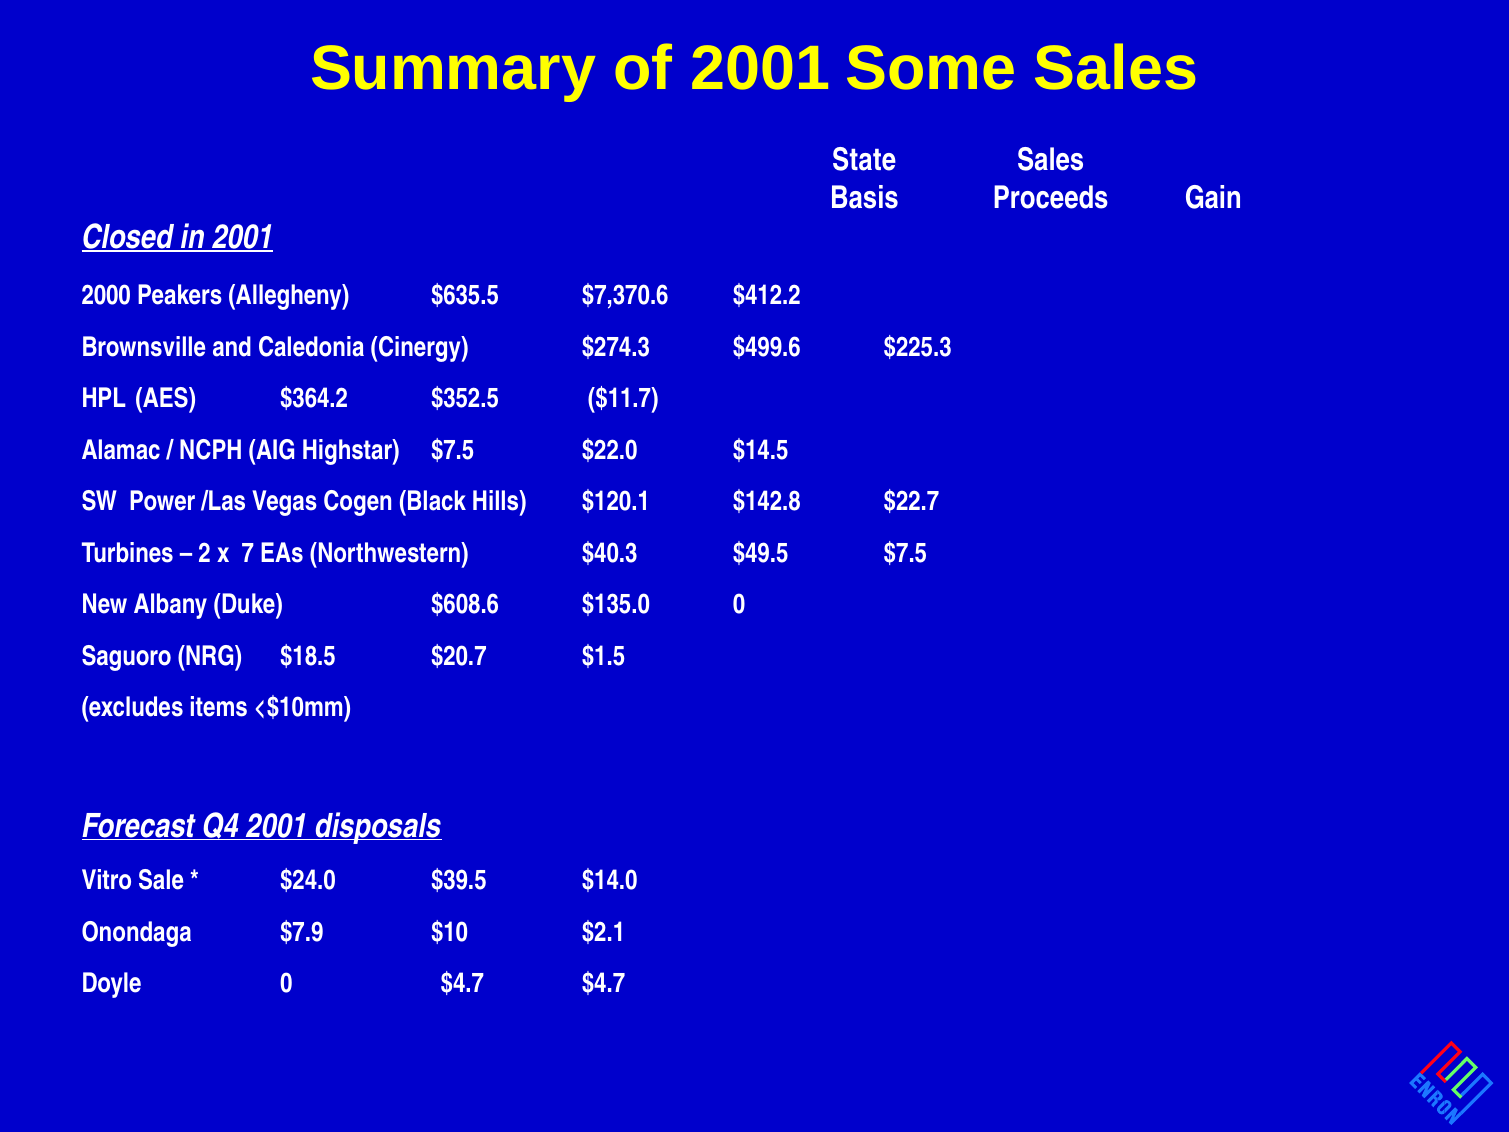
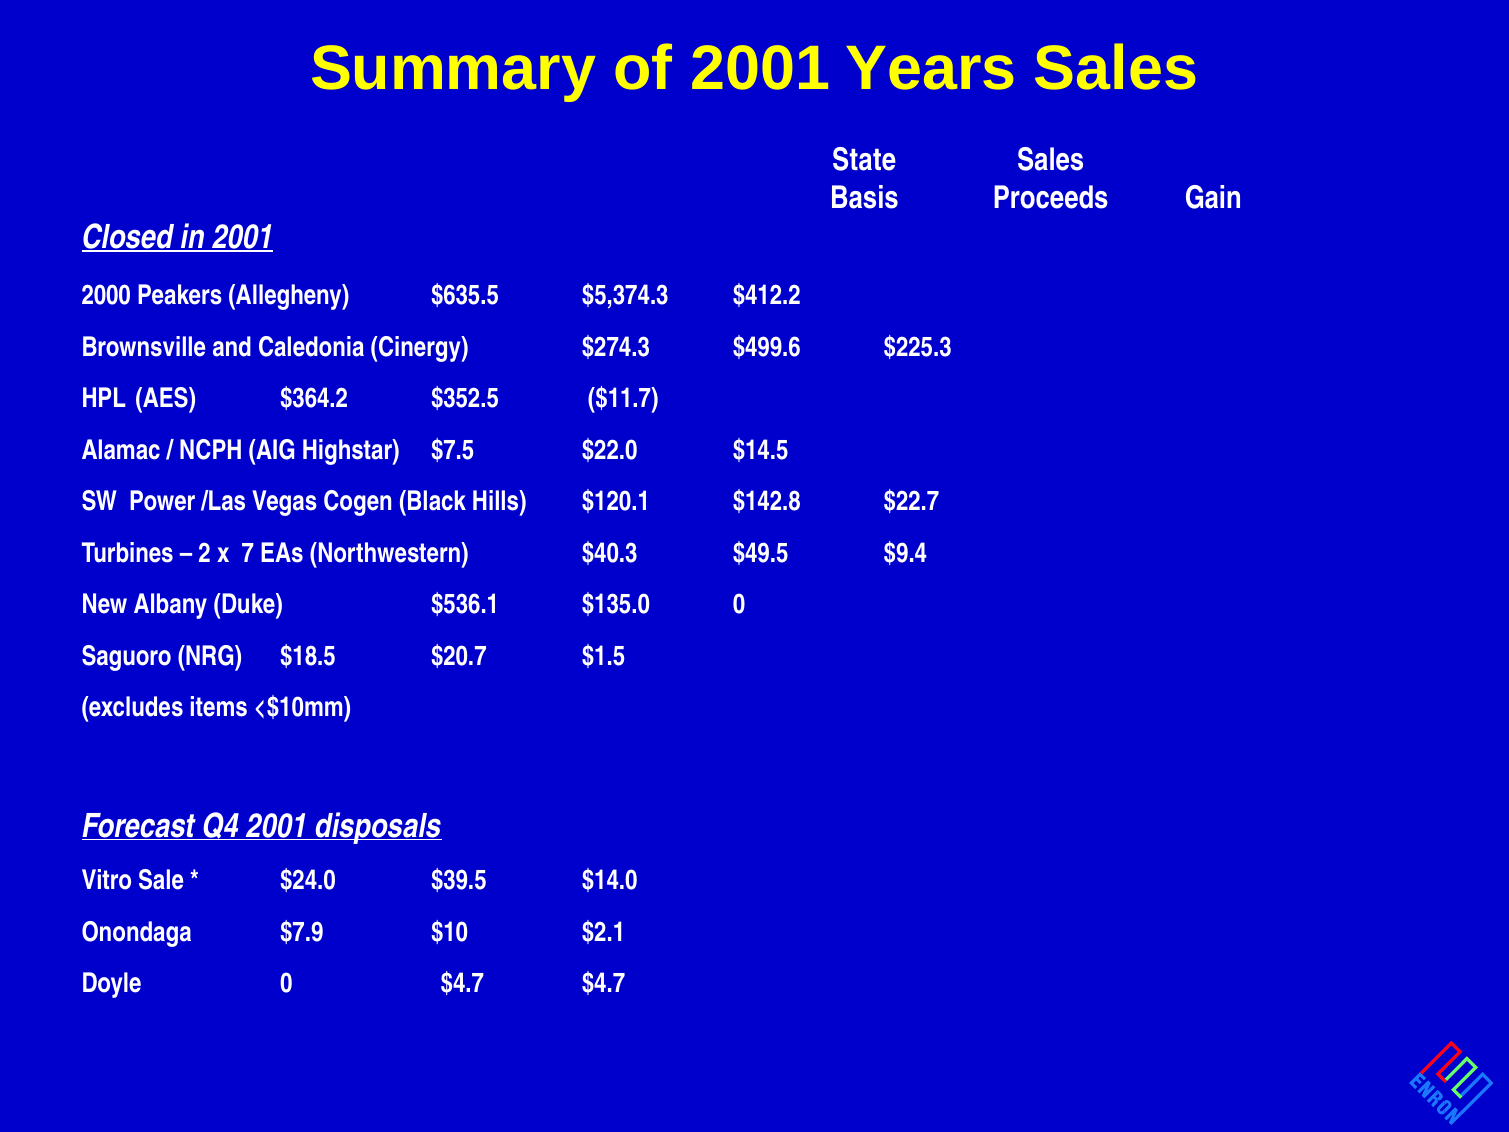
Some: Some -> Years
$7,370.6: $7,370.6 -> $5,374.3
$49.5 $7.5: $7.5 -> $9.4
$608.6: $608.6 -> $536.1
